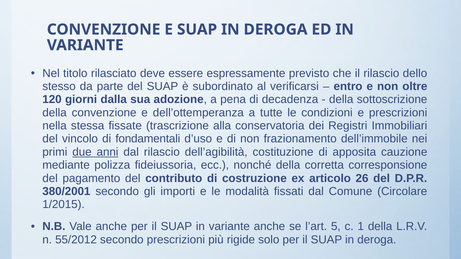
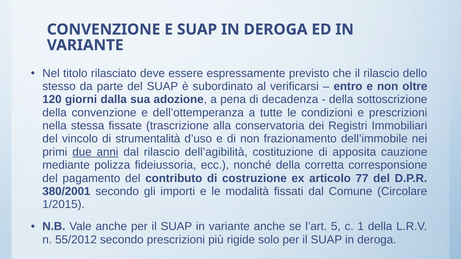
fondamentali: fondamentali -> strumentalità
26: 26 -> 77
